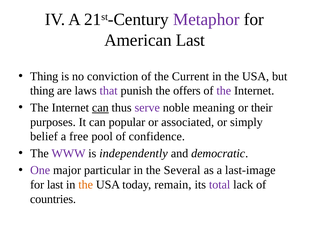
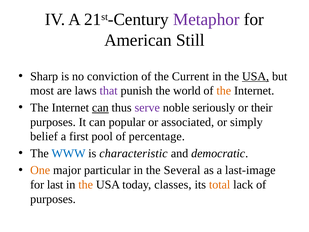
American Last: Last -> Still
Thing at (44, 76): Thing -> Sharp
USA at (256, 76) underline: none -> present
thing at (42, 91): thing -> most
offers: offers -> world
the at (224, 91) colour: purple -> orange
meaning: meaning -> seriously
free: free -> first
confidence: confidence -> percentage
WWW colour: purple -> blue
independently: independently -> characteristic
One colour: purple -> orange
remain: remain -> classes
total colour: purple -> orange
countries at (53, 199): countries -> purposes
